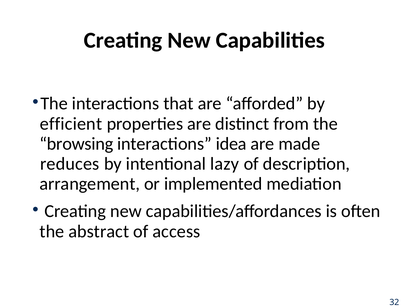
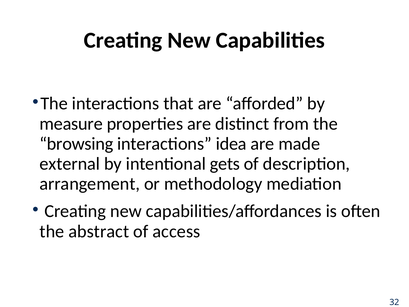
efficient: efficient -> measure
reduces: reduces -> external
lazy: lazy -> gets
implemented: implemented -> methodology
